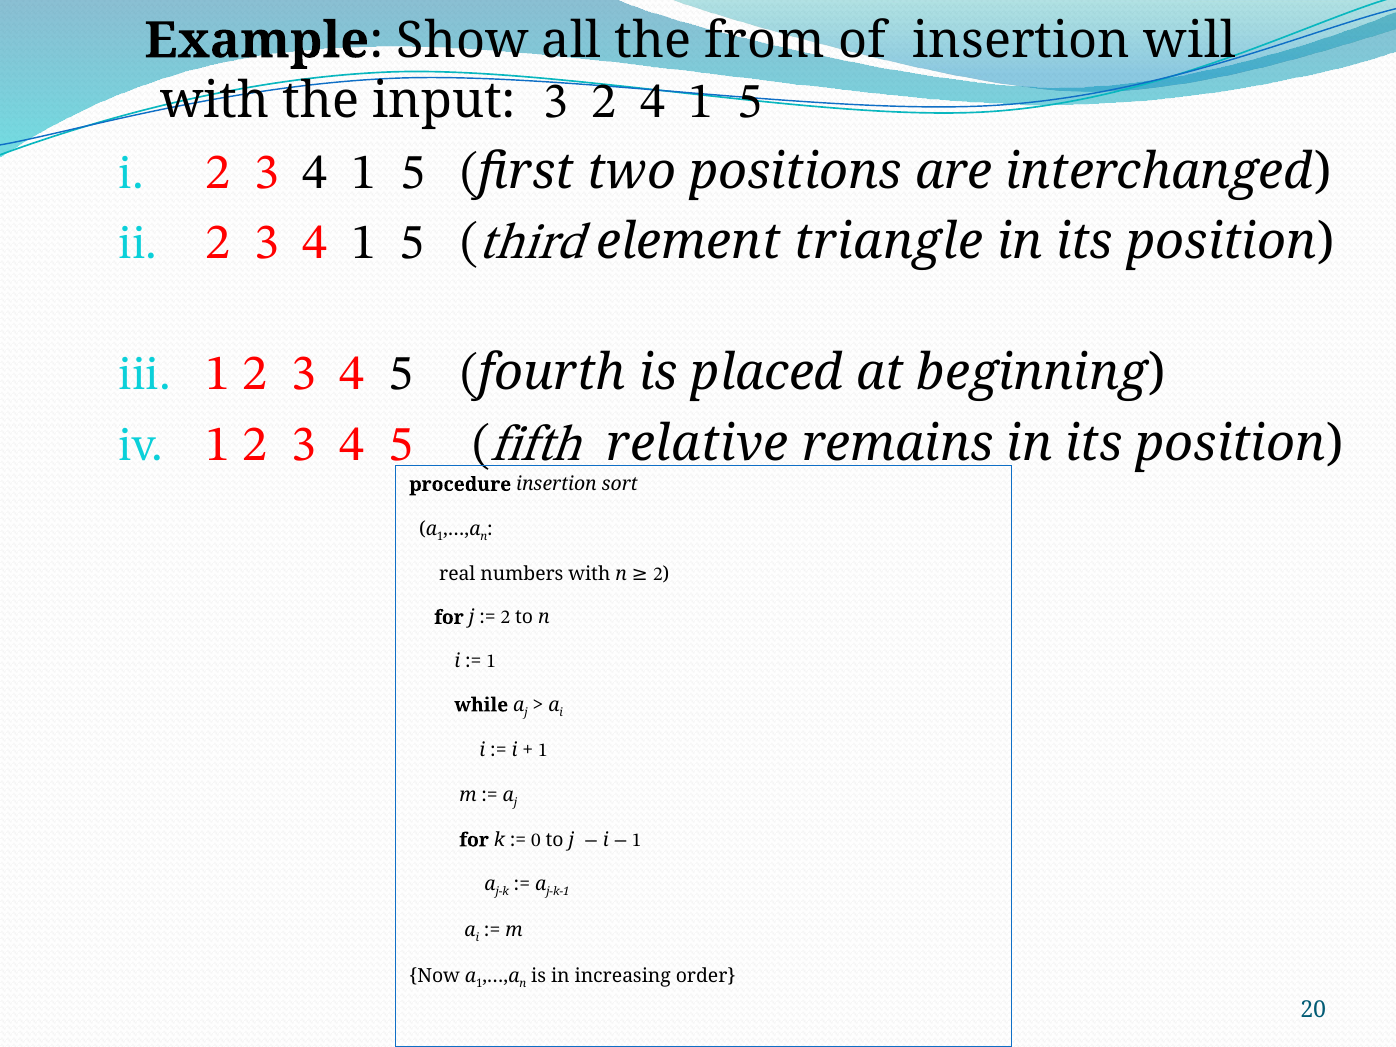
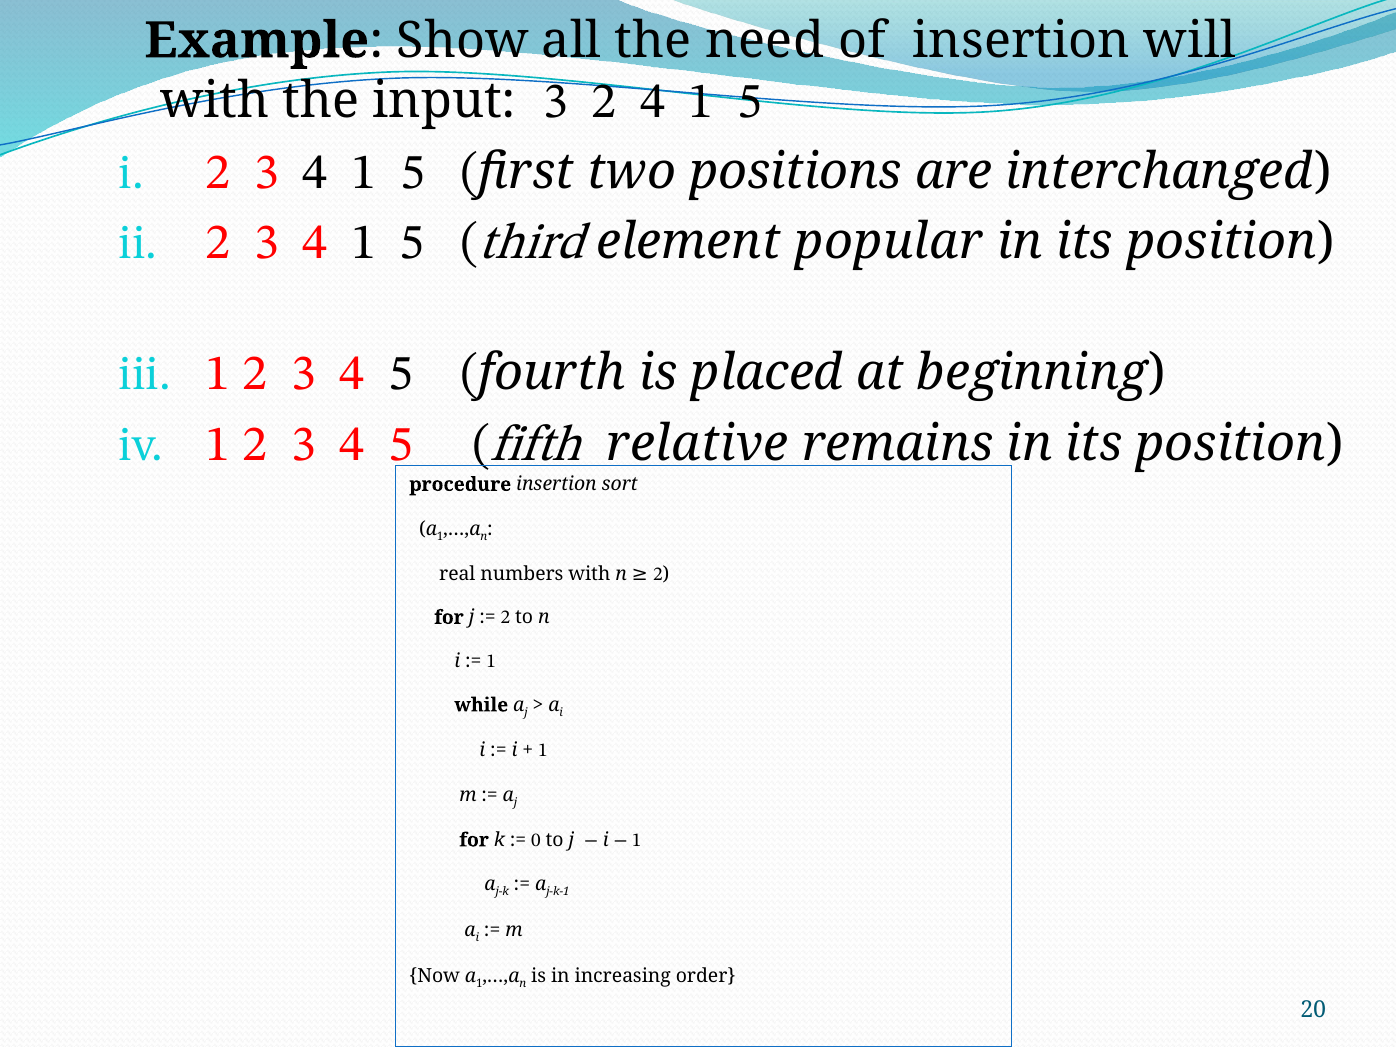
from: from -> need
triangle: triangle -> popular
